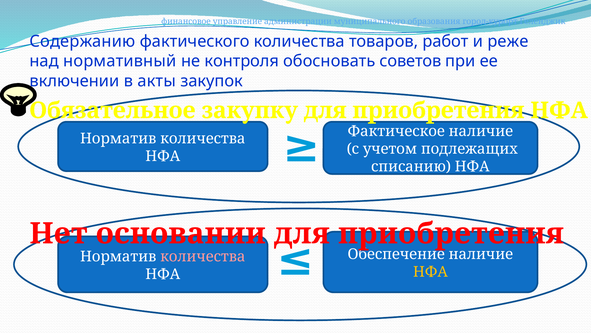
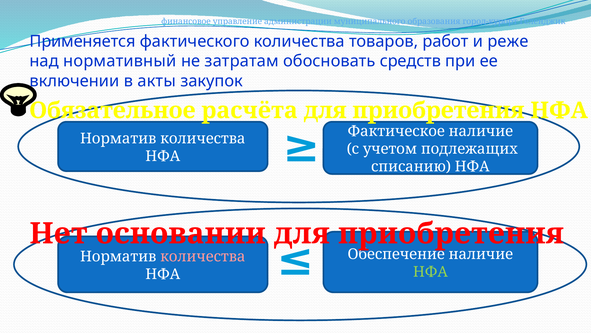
Содержанию: Содержанию -> Применяется
контроля: контроля -> затратам
советов: советов -> средств
закупку: закупку -> расчёта
НФА at (430, 271) colour: yellow -> light green
